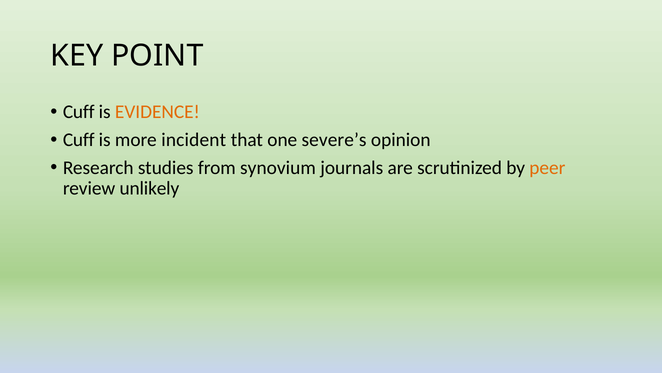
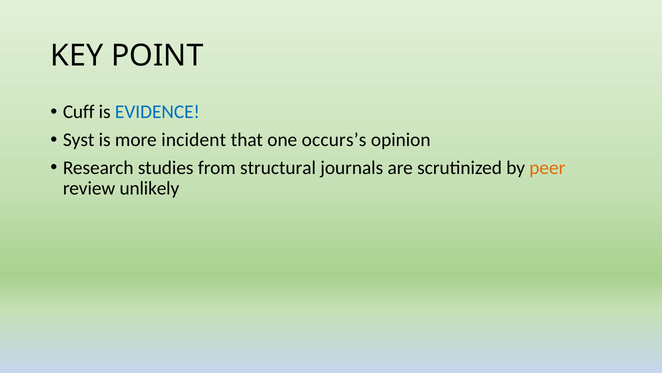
EVIDENCE colour: orange -> blue
Cuff at (79, 140): Cuff -> Syst
severe’s: severe’s -> occurs’s
synovium: synovium -> structural
